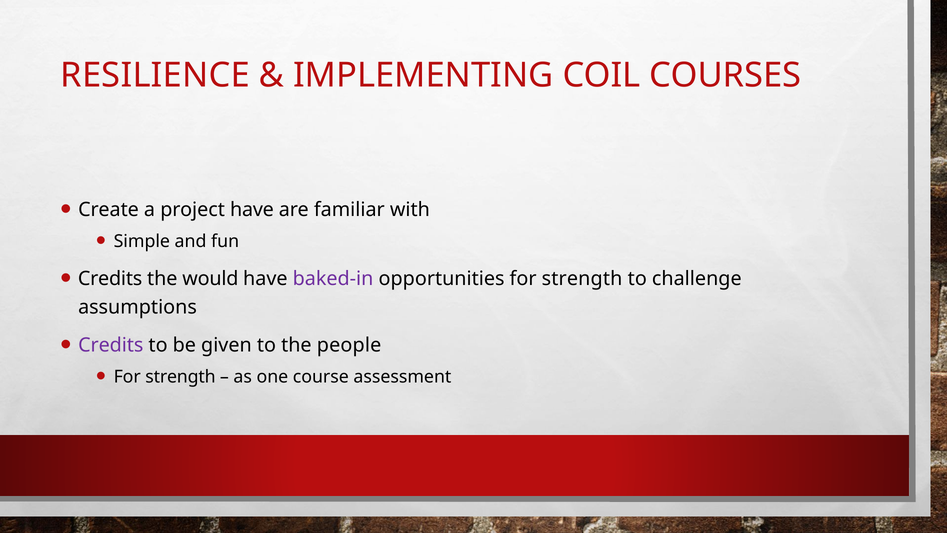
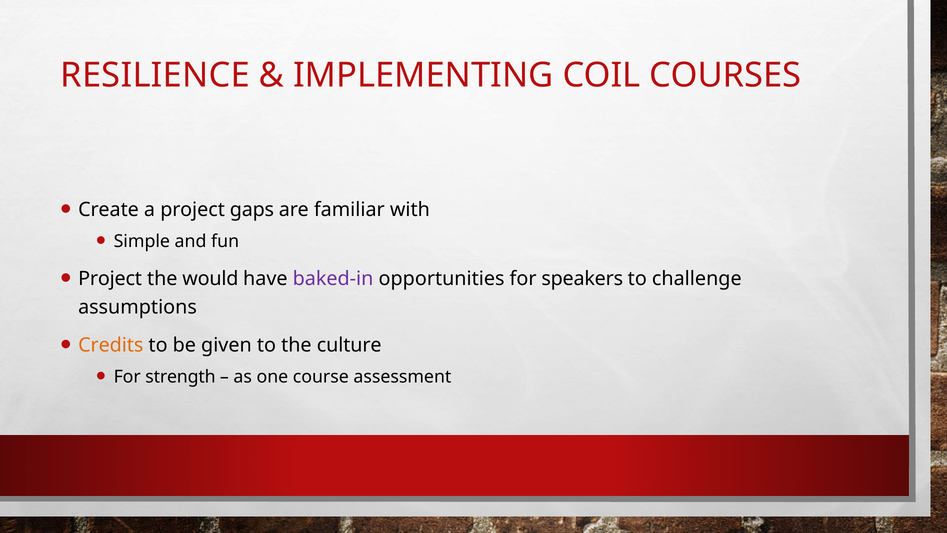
project have: have -> gaps
Credits at (110, 278): Credits -> Project
opportunities for strength: strength -> speakers
Credits at (111, 345) colour: purple -> orange
people: people -> culture
